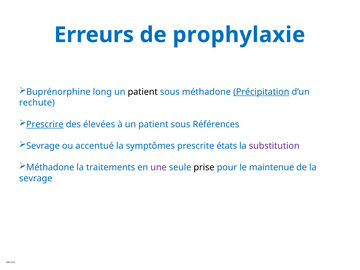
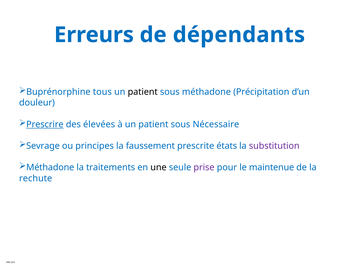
prophylaxie: prophylaxie -> dépendants
long: long -> tous
Précipitation underline: present -> none
rechute: rechute -> douleur
Références: Références -> Nécessaire
accentué: accentué -> principes
symptômes: symptômes -> faussement
une colour: purple -> black
prise colour: black -> purple
sevrage at (36, 178): sevrage -> rechute
